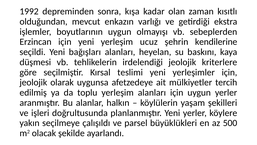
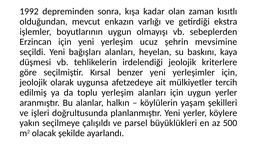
kendilerine: kendilerine -> mevsimine
teslimi: teslimi -> benzer
